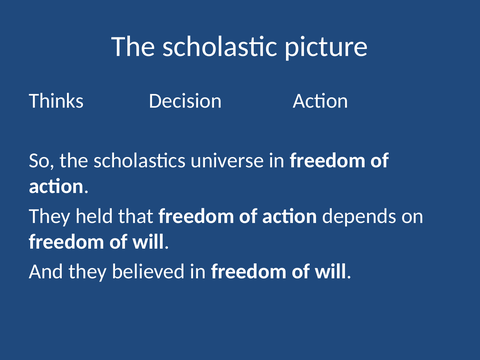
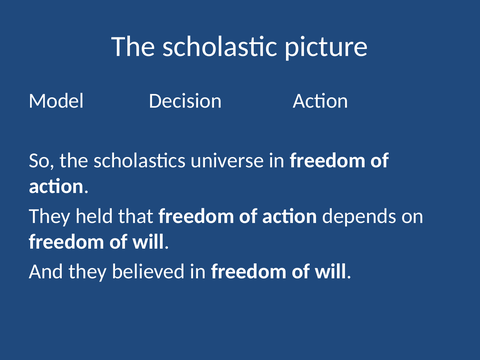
Thinks: Thinks -> Model
